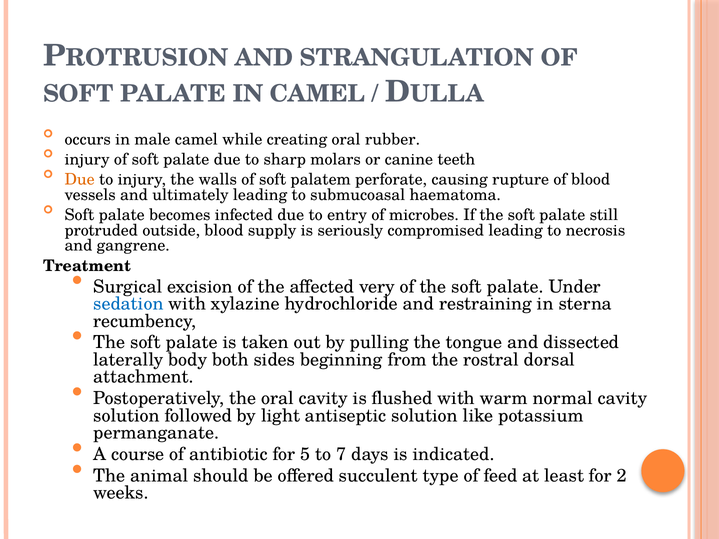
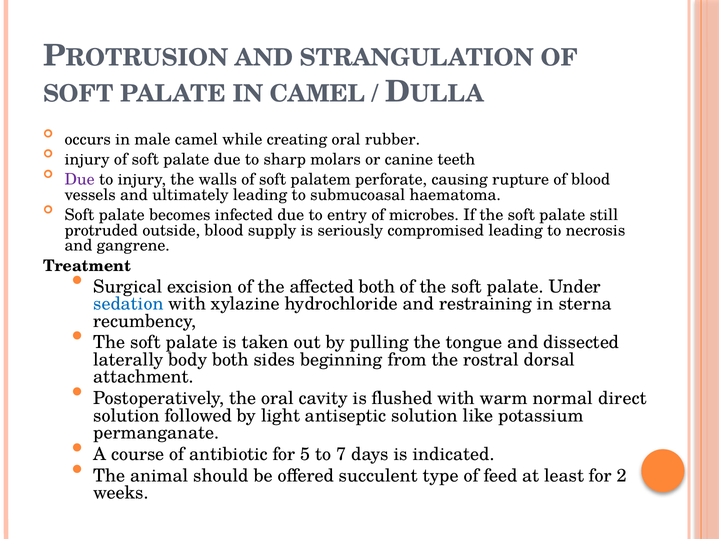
Due at (80, 180) colour: orange -> purple
affected very: very -> both
normal cavity: cavity -> direct
